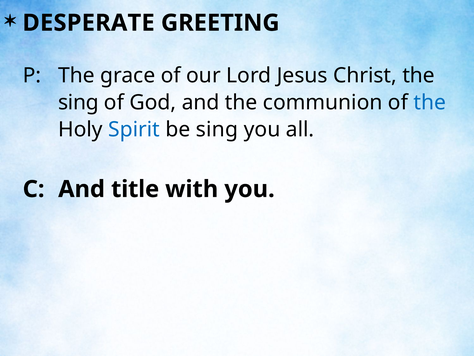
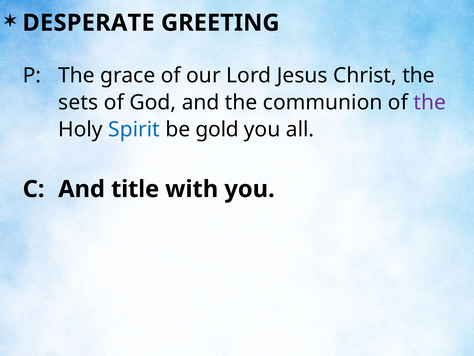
sing at (78, 102): sing -> sets
the at (430, 102) colour: blue -> purple
be sing: sing -> gold
